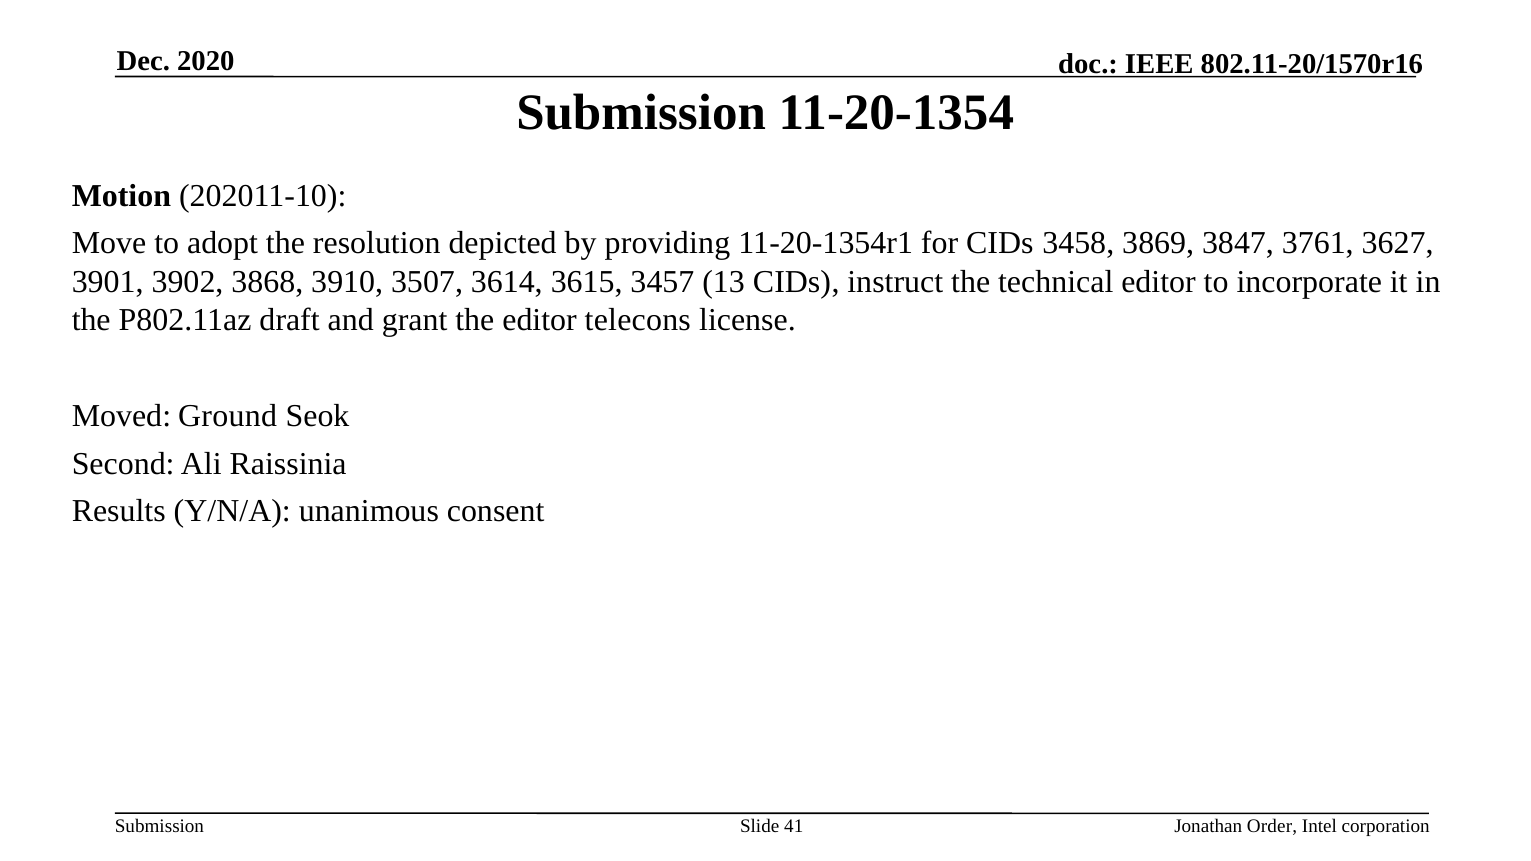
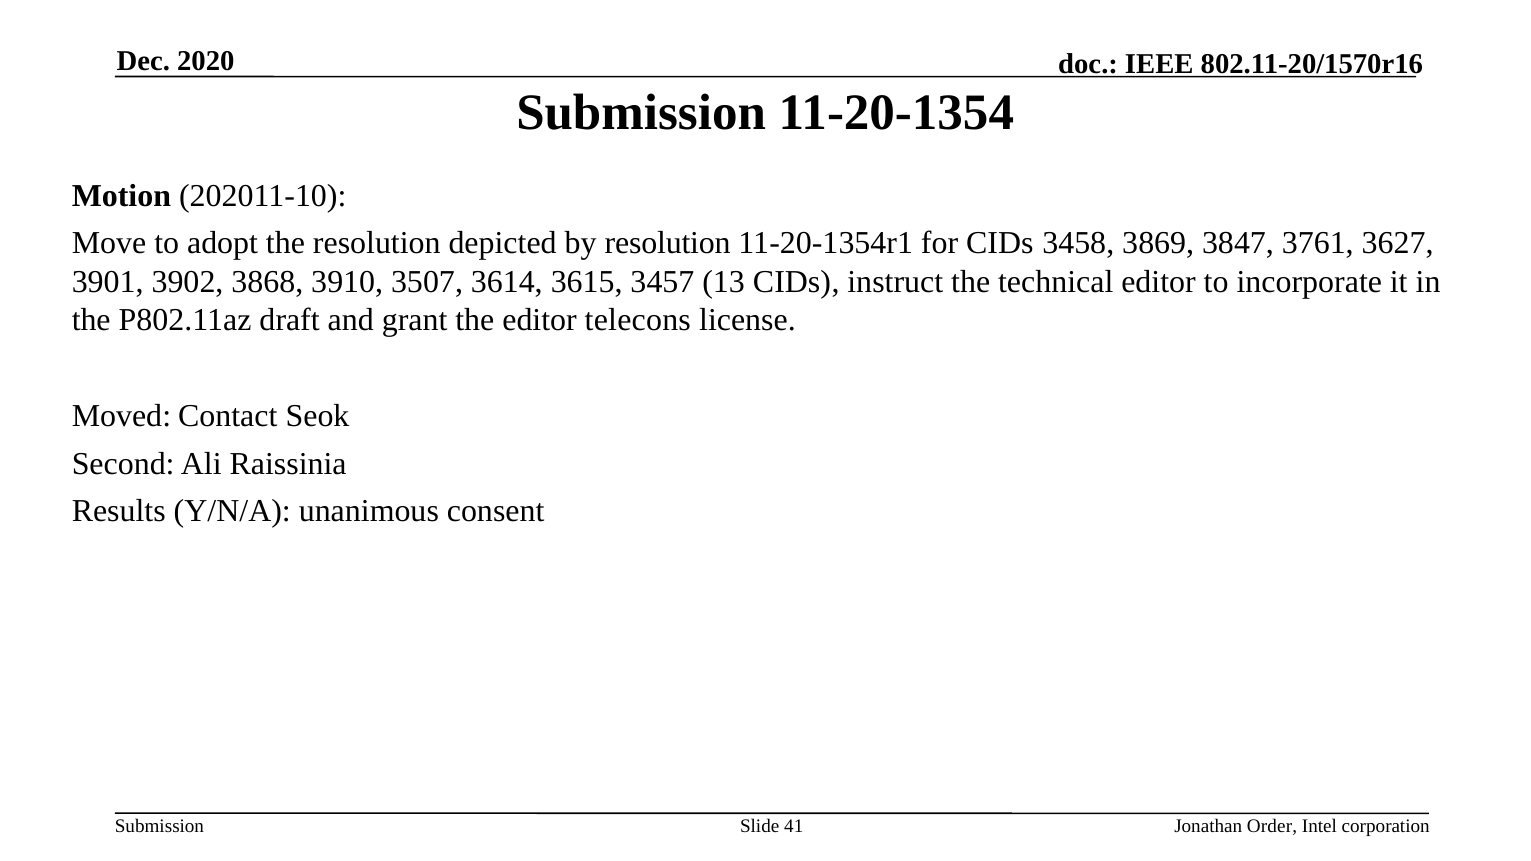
by providing: providing -> resolution
Ground: Ground -> Contact
